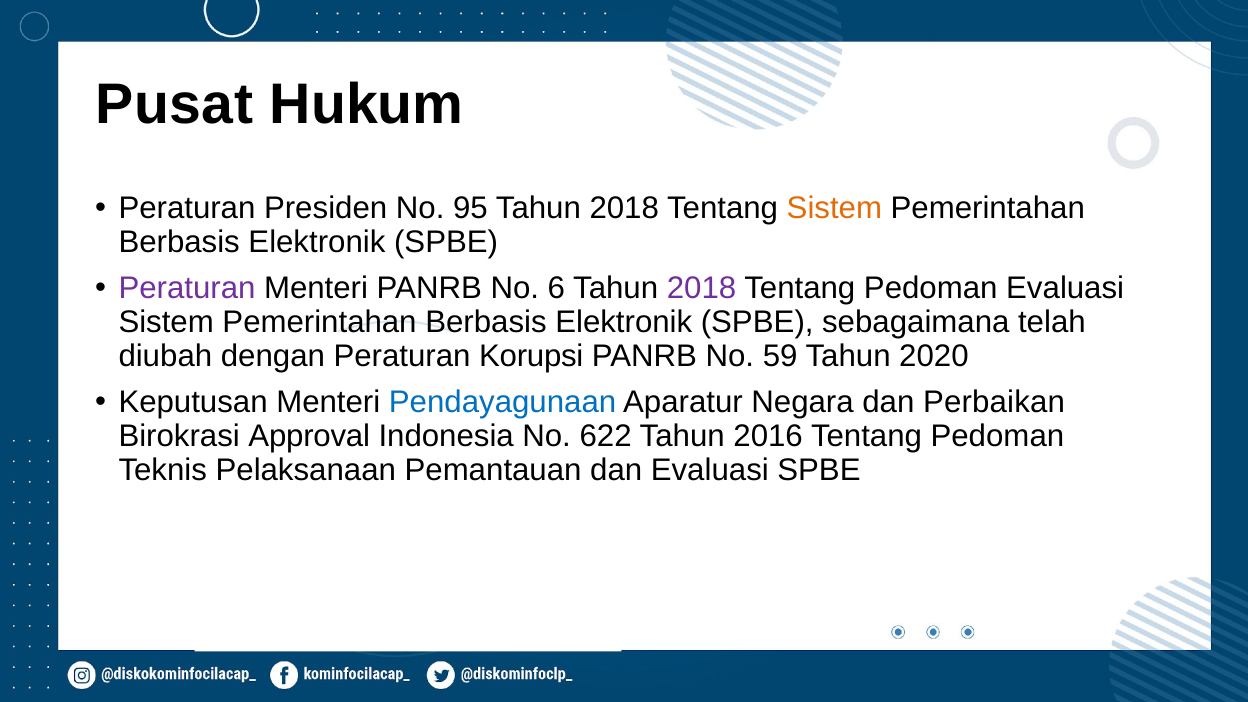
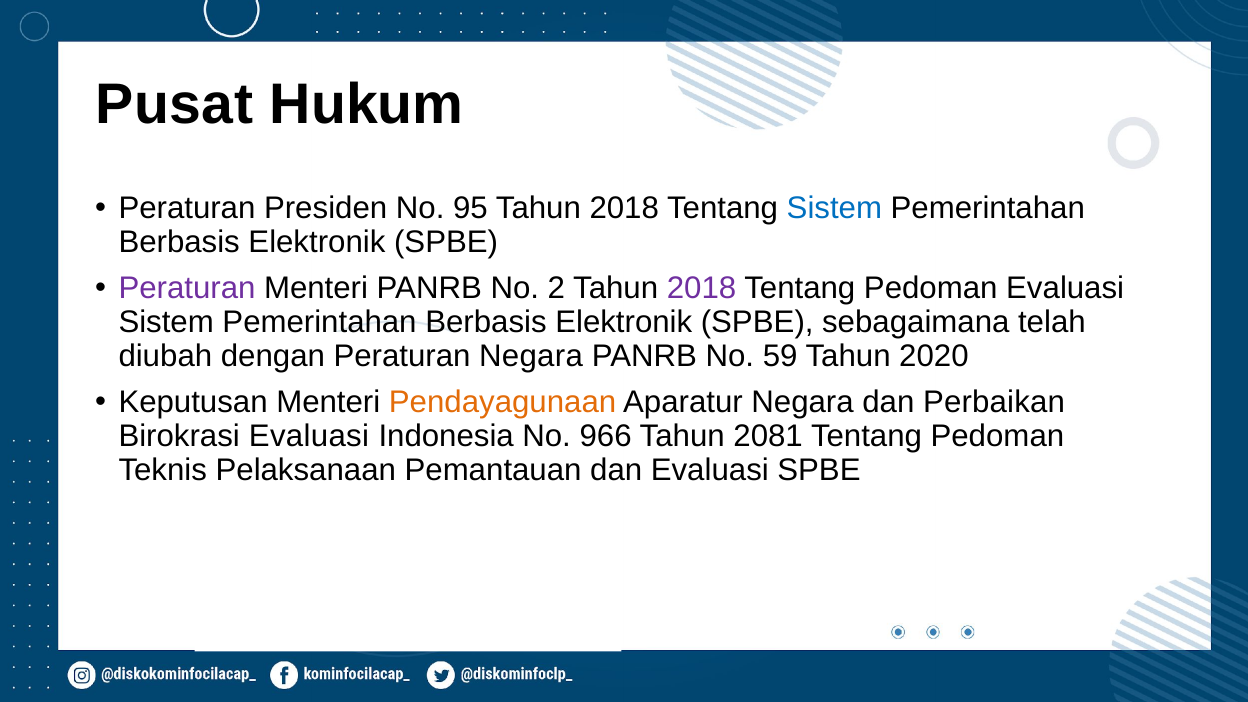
Sistem at (834, 208) colour: orange -> blue
6: 6 -> 2
Peraturan Korupsi: Korupsi -> Negara
Pendayagunaan colour: blue -> orange
Birokrasi Approval: Approval -> Evaluasi
622: 622 -> 966
2016: 2016 -> 2081
